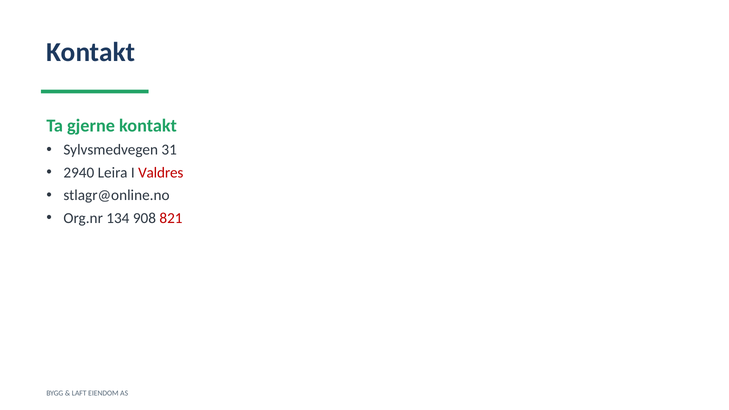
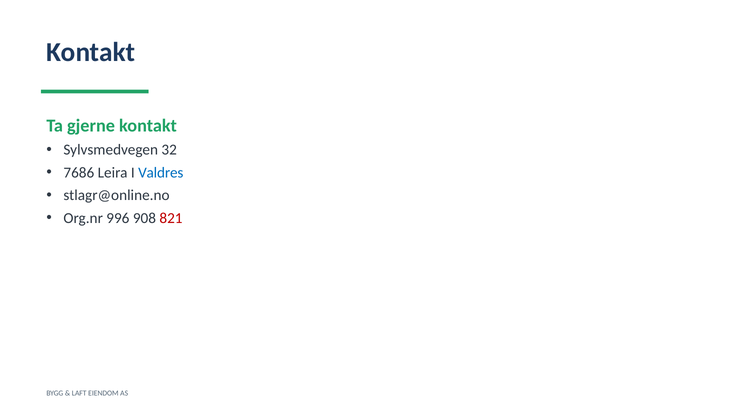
31: 31 -> 32
2940: 2940 -> 7686
Valdres colour: red -> blue
134: 134 -> 996
